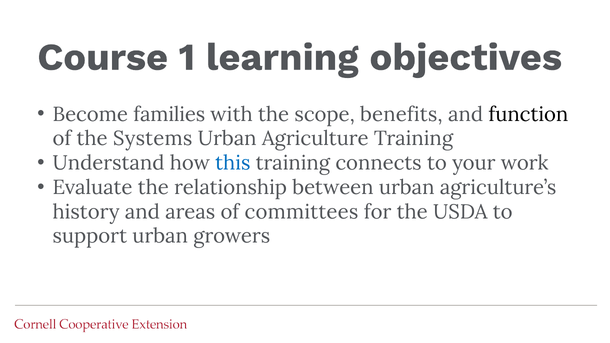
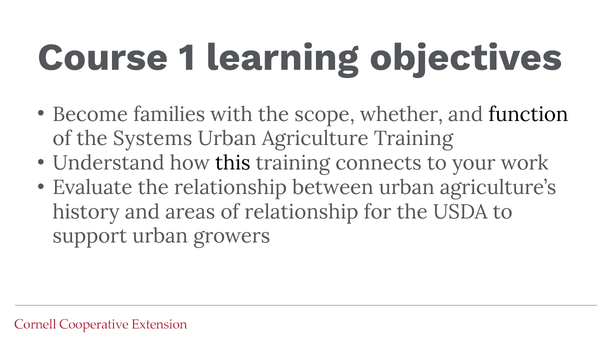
benefits: benefits -> whether
this colour: blue -> black
of committees: committees -> relationship
